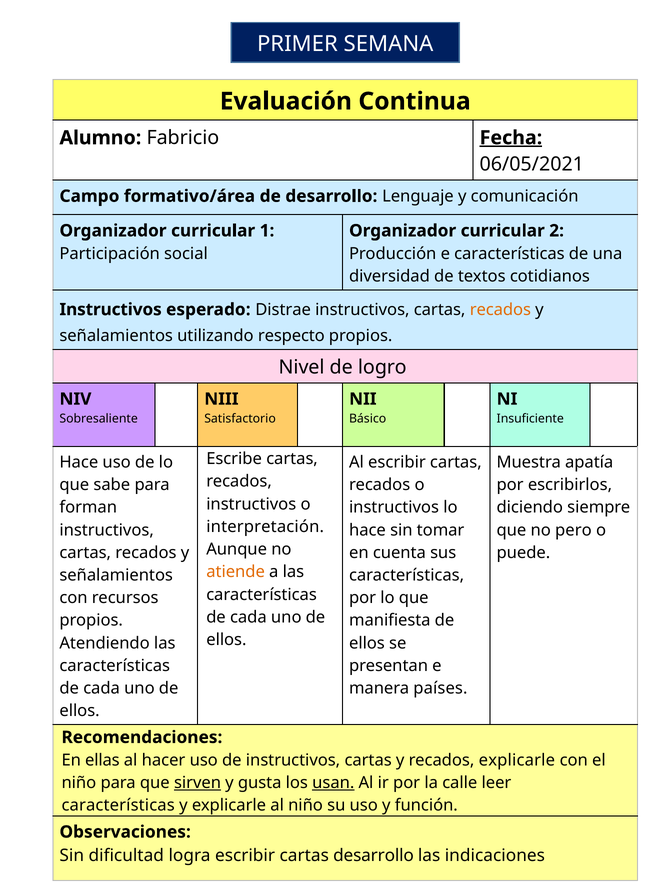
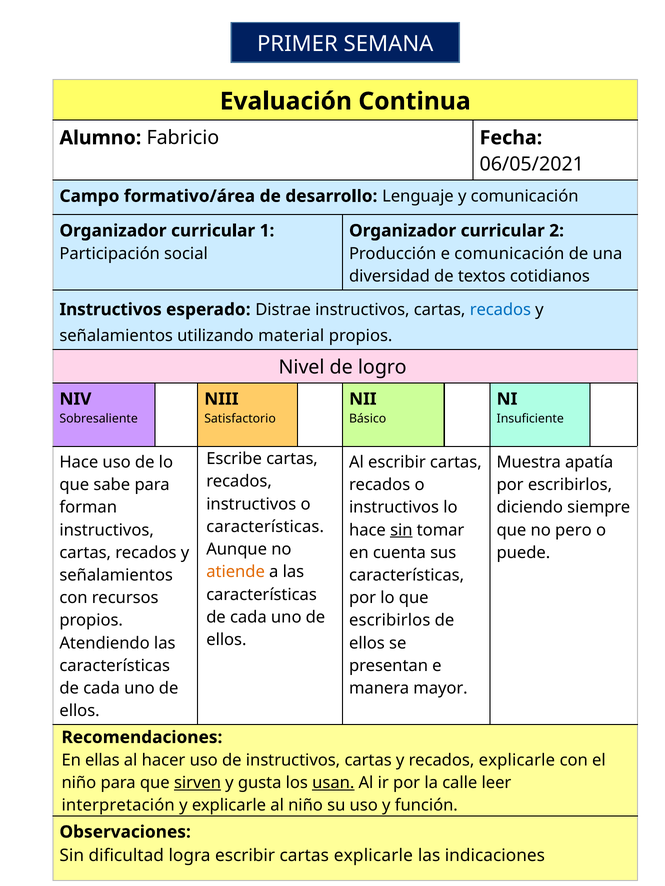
Fecha underline: present -> none
e características: características -> comunicación
recados at (500, 310) colour: orange -> blue
respecto: respecto -> material
interpretación at (265, 527): interpretación -> características
sin at (401, 530) underline: none -> present
manifiesta at (390, 621): manifiesta -> escribirlos
países: países -> mayor
características at (118, 806): características -> interpretación
cartas desarrollo: desarrollo -> explicarle
